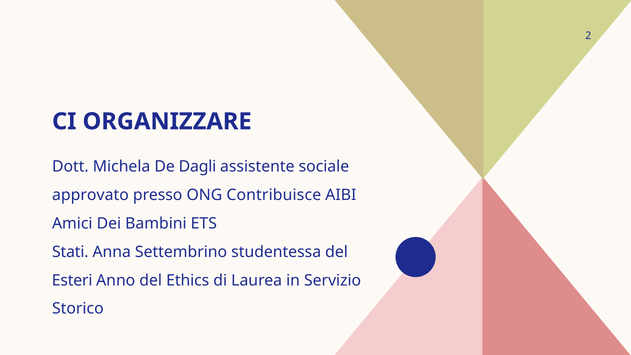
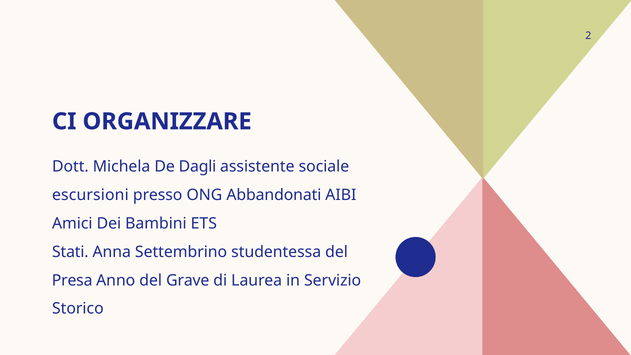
approvato: approvato -> escursioni
Contribuisce: Contribuisce -> Abbandonati
Esteri: Esteri -> Presa
Ethics: Ethics -> Grave
